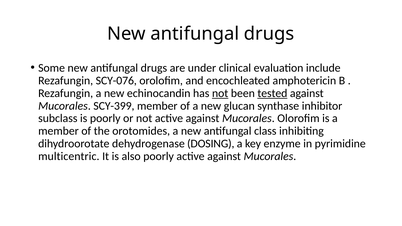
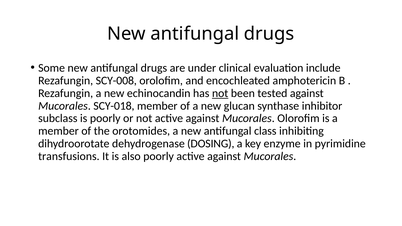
SCY-076: SCY-076 -> SCY-008
tested underline: present -> none
SCY-399: SCY-399 -> SCY-018
multicentric: multicentric -> transfusions
